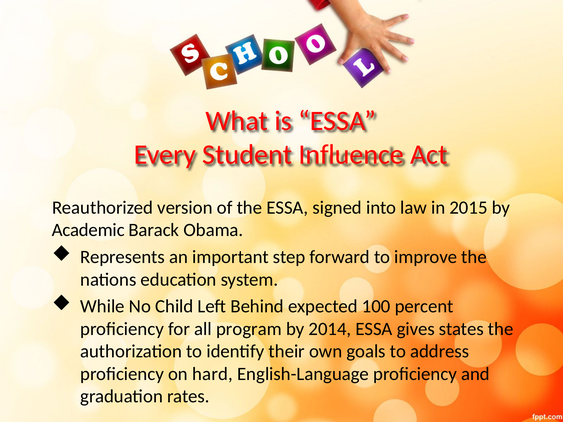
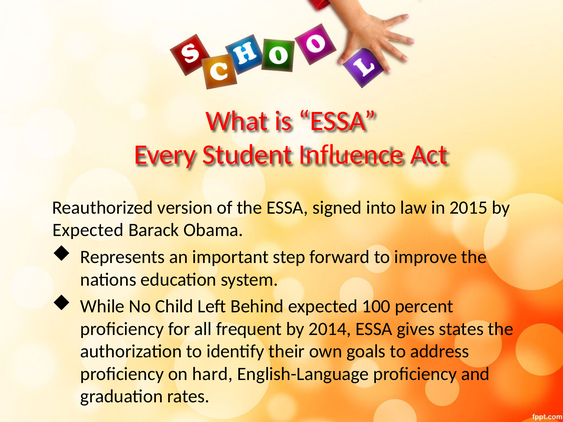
Academic at (88, 230): Academic -> Expected
program: program -> frequent
